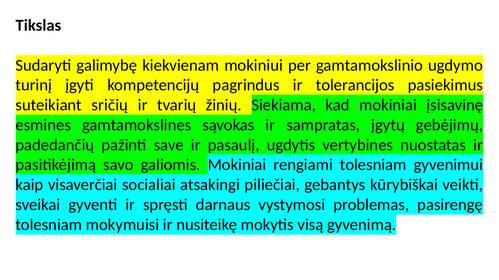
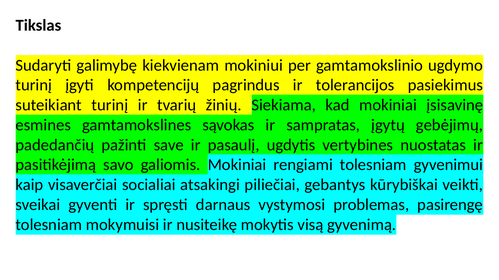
suteikiant sričių: sričių -> turinį
